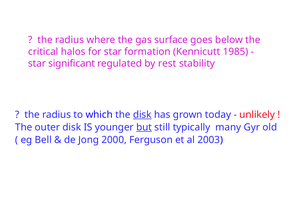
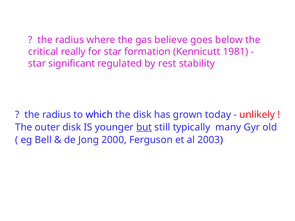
surface: surface -> believe
halos: halos -> really
1985: 1985 -> 1981
disk at (142, 115) underline: present -> none
